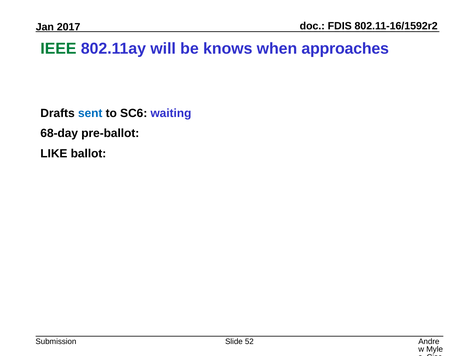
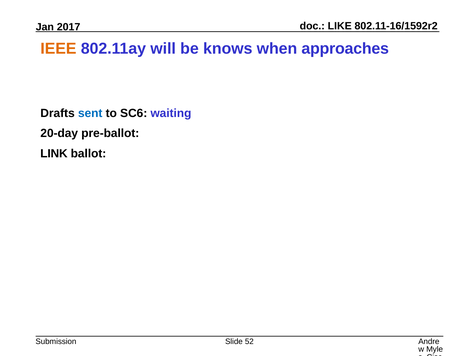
FDIS: FDIS -> LIKE
IEEE colour: green -> orange
68-day: 68-day -> 20-day
LIKE: LIKE -> LINK
